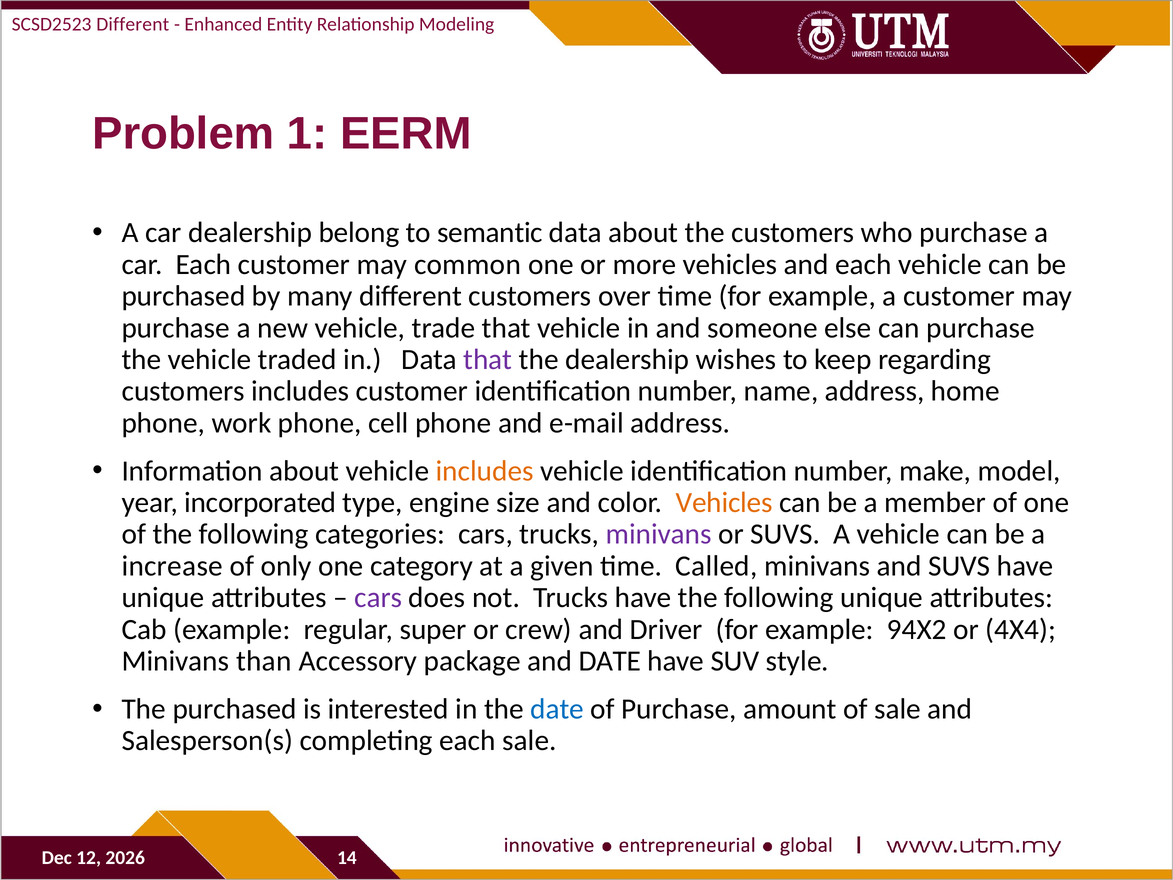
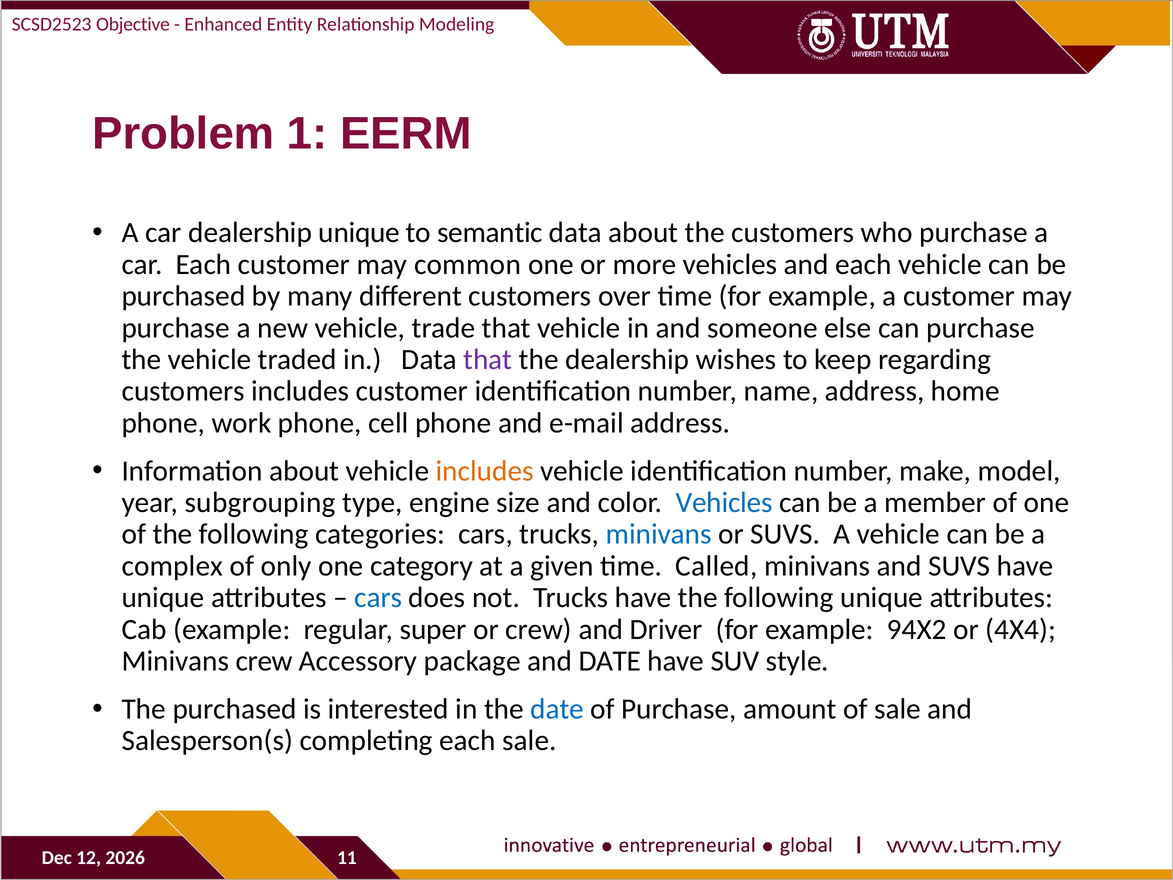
SCSD2523 Different: Different -> Objective
dealership belong: belong -> unique
incorporated: incorporated -> subgrouping
Vehicles at (724, 502) colour: orange -> blue
minivans at (659, 534) colour: purple -> blue
increase: increase -> complex
cars at (378, 598) colour: purple -> blue
Minivans than: than -> crew
14: 14 -> 11
